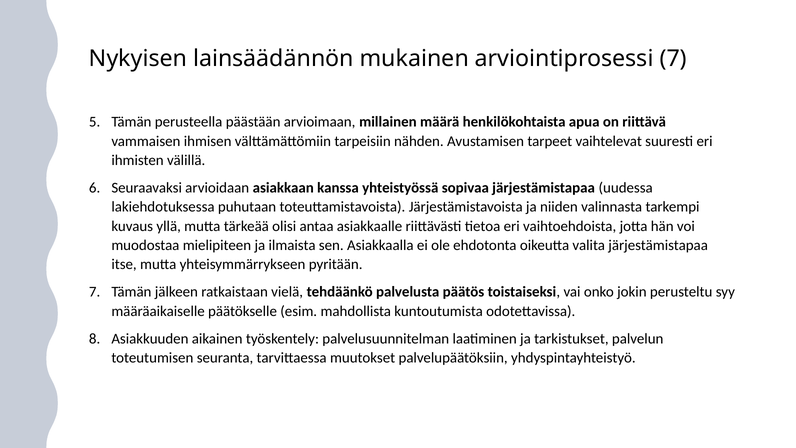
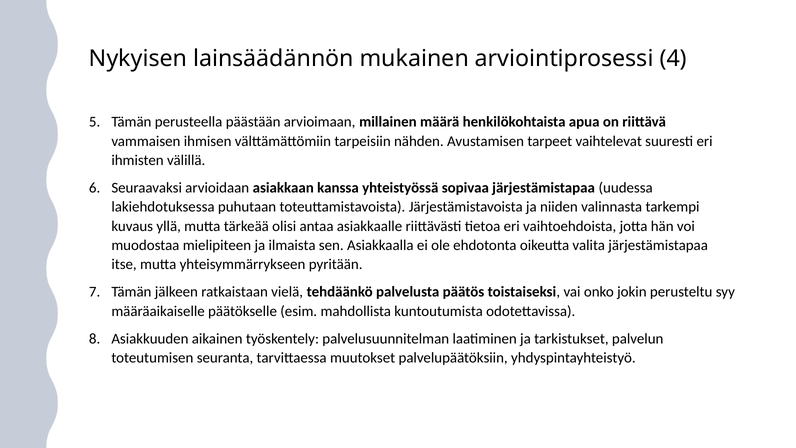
arviointiprosessi 7: 7 -> 4
